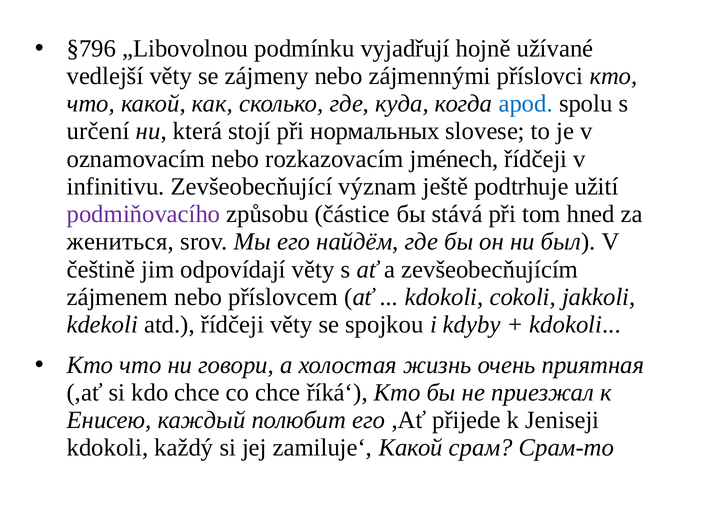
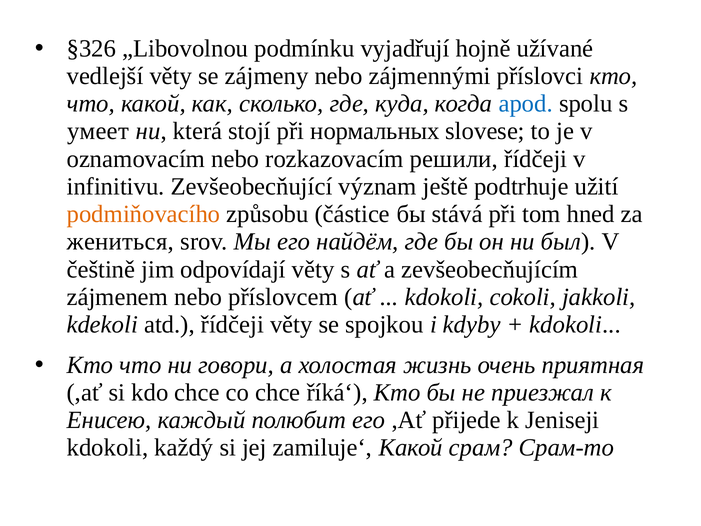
§796: §796 -> §326
určení: určení -> умеет
jménech: jménech -> решили
podmiňovacího colour: purple -> orange
